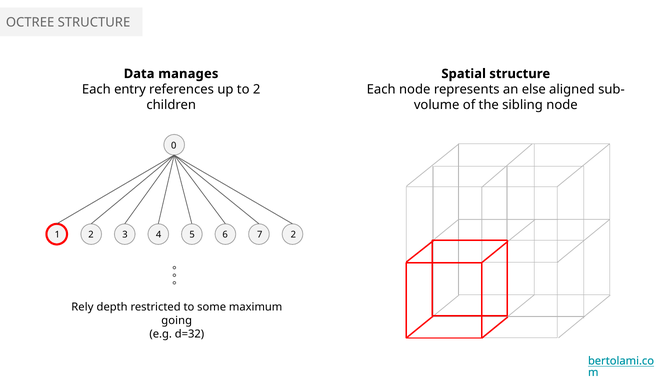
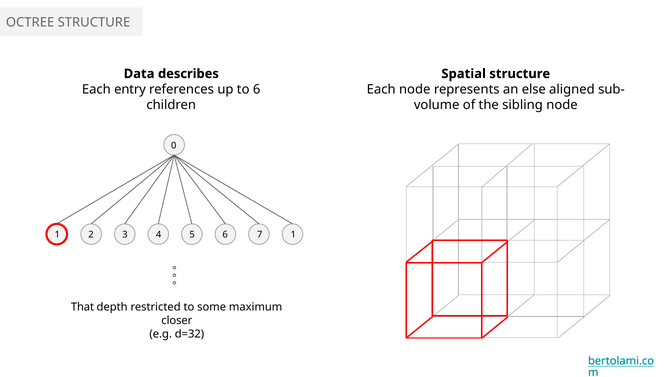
manages: manages -> describes
to 2: 2 -> 6
7 2: 2 -> 1
Rely: Rely -> That
going: going -> closer
